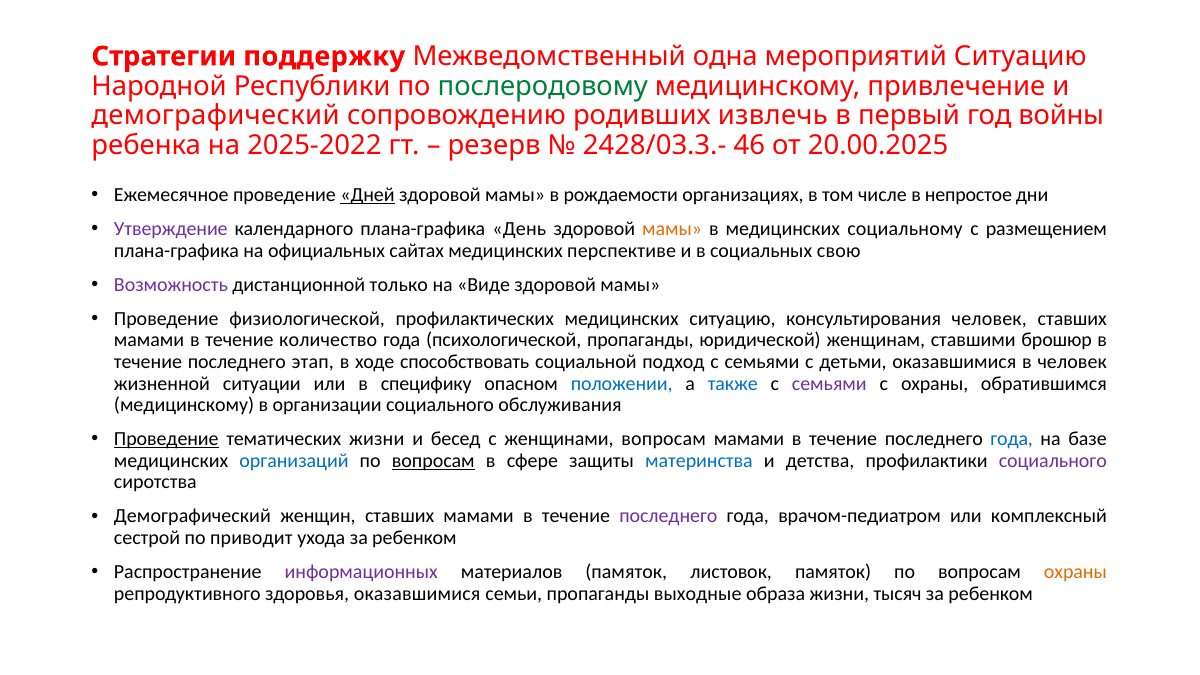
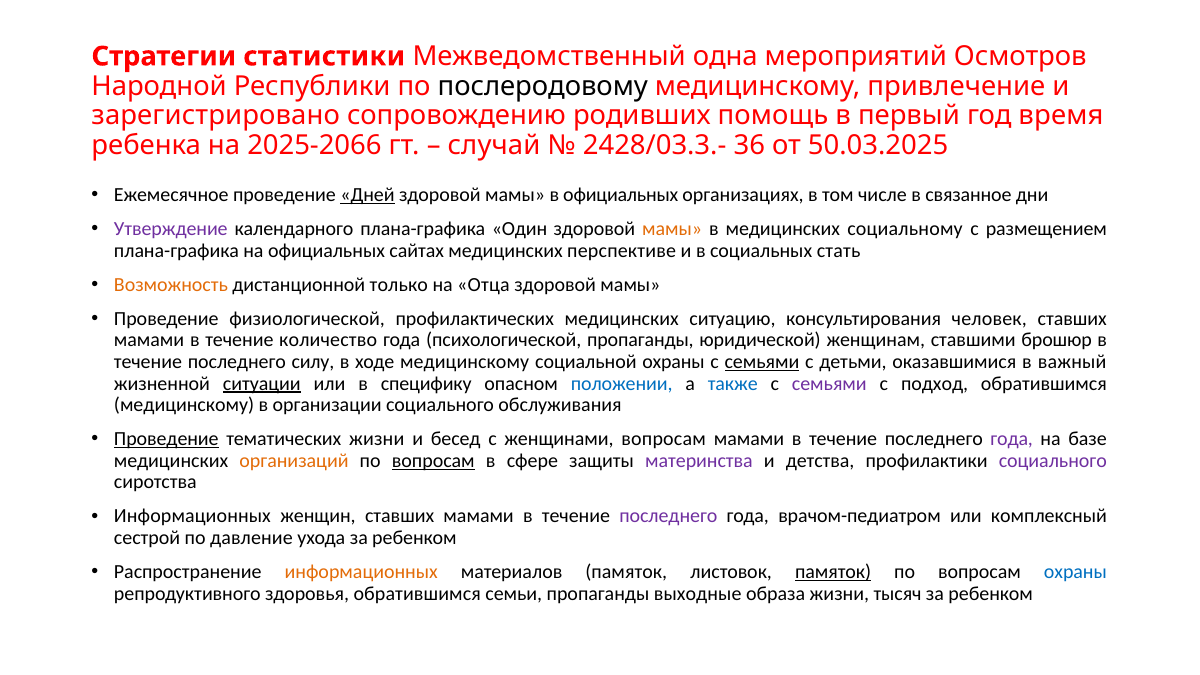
поддержку: поддержку -> статистики
мероприятий Ситуацию: Ситуацию -> Осмотров
послеродовому colour: green -> black
демографический at (216, 116): демографический -> зарегистрировано
извлечь: извлечь -> помощь
войны: войны -> время
2025-2022: 2025-2022 -> 2025-2066
резерв: резерв -> случай
46: 46 -> 36
20.00.2025: 20.00.2025 -> 50.03.2025
в рождаемости: рождаемости -> официальных
непростое: непростое -> связанное
День: День -> Один
свою: свою -> стать
Возможность colour: purple -> orange
Виде: Виде -> Отца
этап: этап -> силу
ходе способствовать: способствовать -> медицинскому
социальной подход: подход -> охраны
семьями at (762, 362) underline: none -> present
в человек: человек -> важный
ситуации underline: none -> present
с охраны: охраны -> подход
года at (1012, 439) colour: blue -> purple
организаций colour: blue -> orange
материнства colour: blue -> purple
Демографический at (192, 516): Демографический -> Информационных
приводит: приводит -> давление
информационных at (361, 572) colour: purple -> orange
памяток at (833, 572) underline: none -> present
охраны at (1075, 572) colour: orange -> blue
здоровья оказавшимися: оказавшимися -> обратившимся
